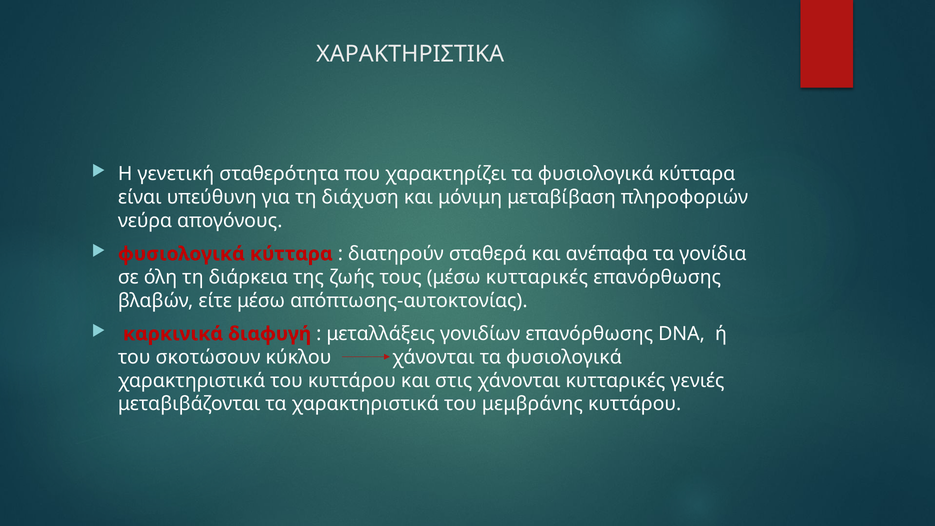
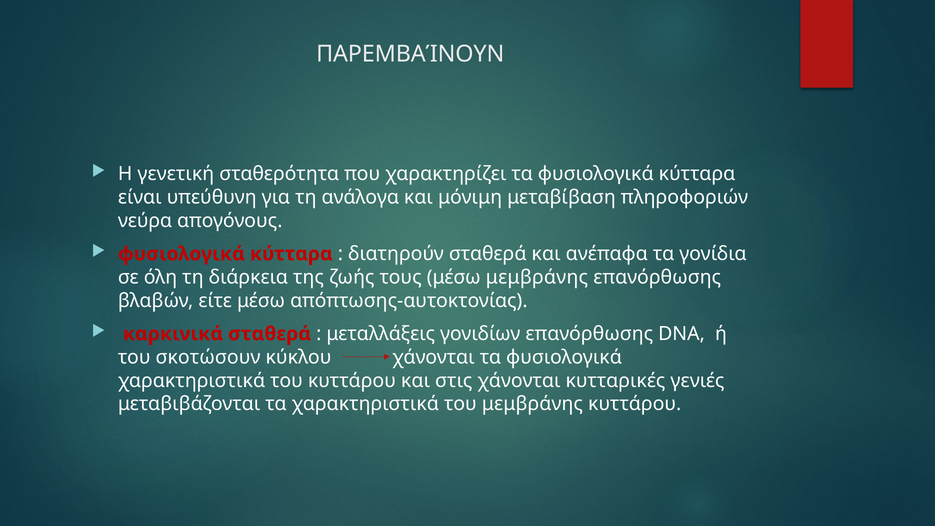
ΧΑΡΑΚΤΗΡΙΣΤΙΚΑ: ΧΑΡΑΚΤΗΡΙΣΤΙΚΑ -> ΠΑΡΕΜΒΑΊΝΟΥΝ
διάχυση: διάχυση -> ανάλογα
μέσω κυτταρικές: κυτταρικές -> μεμβράνης
καρκινικά διαφυγή: διαφυγή -> σταθερά
